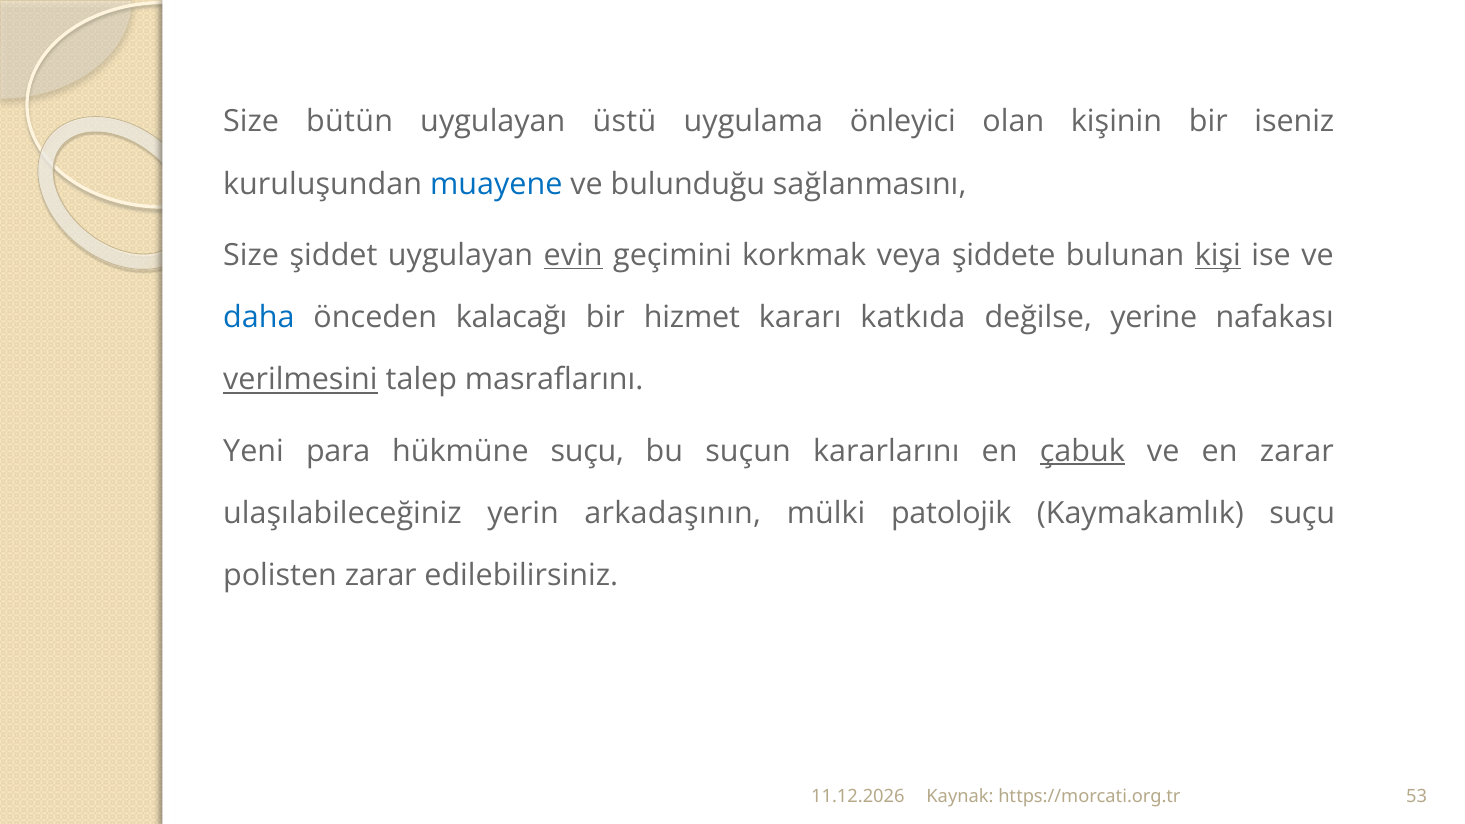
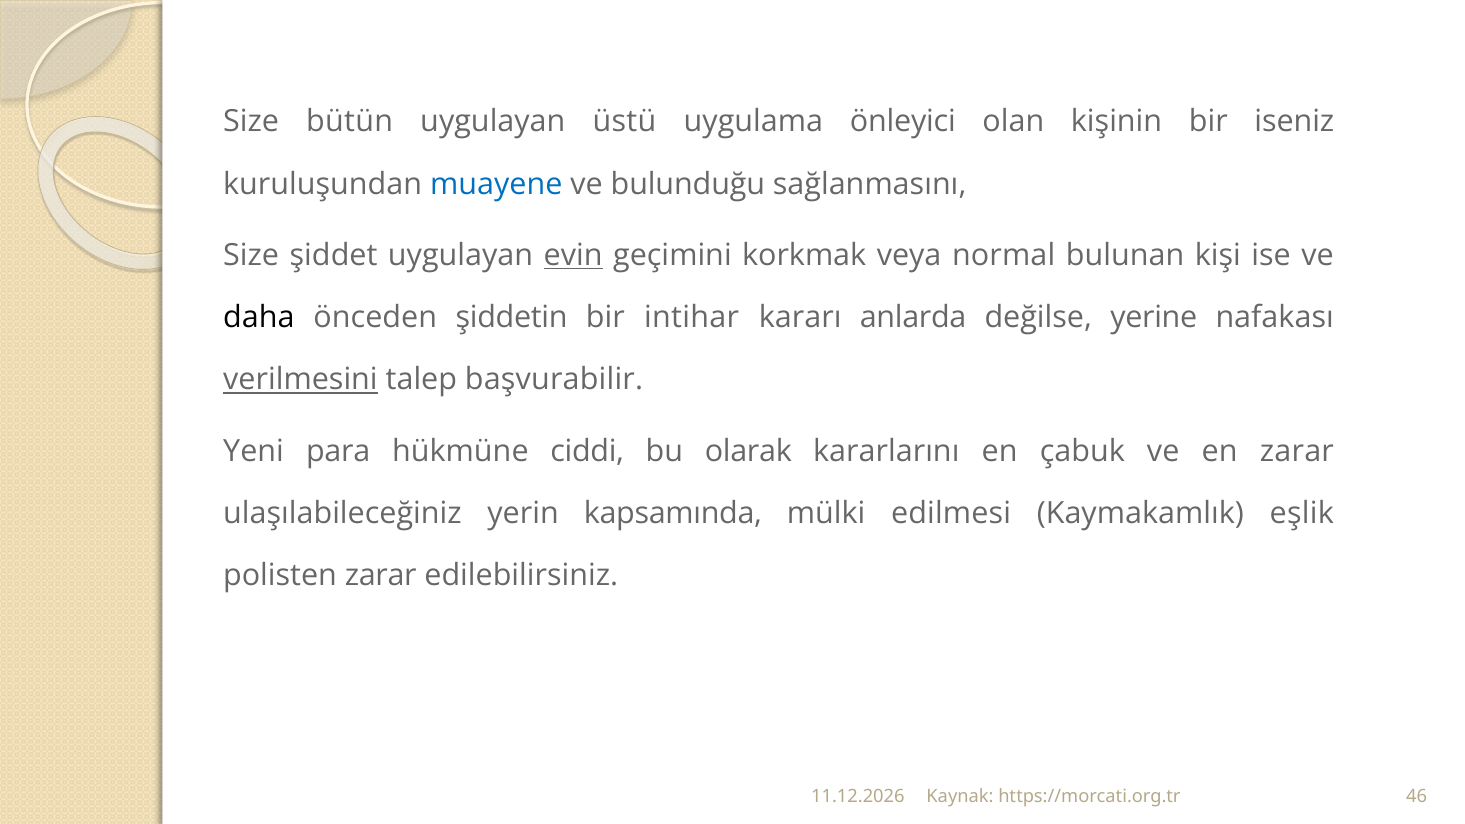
şiddete: şiddete -> normal
kişi underline: present -> none
daha colour: blue -> black
kalacağı: kalacağı -> şiddetin
hizmet: hizmet -> intihar
katkıda: katkıda -> anlarda
masraflarını: masraflarını -> başvurabilir
hükmüne suçu: suçu -> ciddi
suçun: suçun -> olarak
çabuk underline: present -> none
arkadaşının: arkadaşının -> kapsamında
patolojik: patolojik -> edilmesi
Kaymakamlık suçu: suçu -> eşlik
53: 53 -> 46
